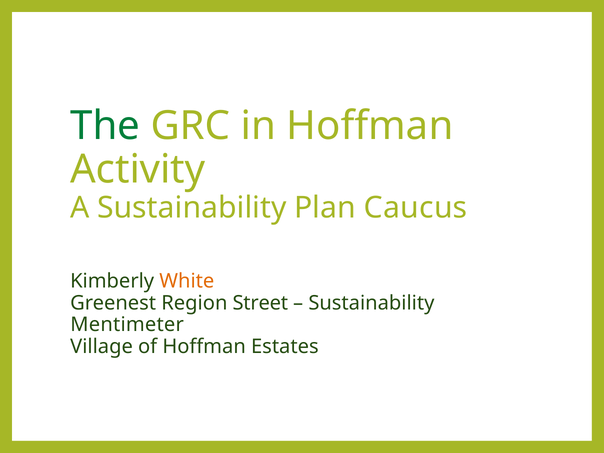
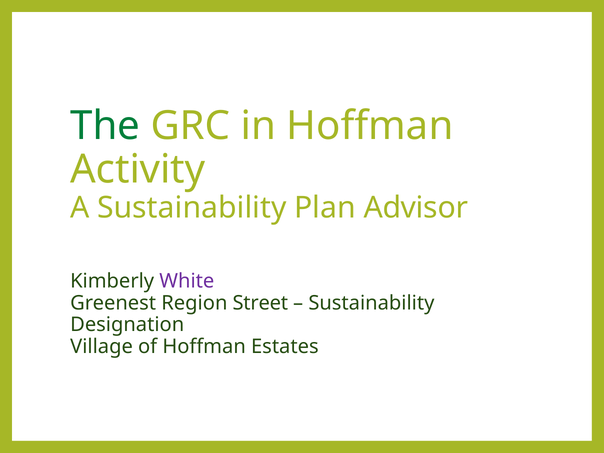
Caucus: Caucus -> Advisor
White colour: orange -> purple
Mentimeter: Mentimeter -> Designation
